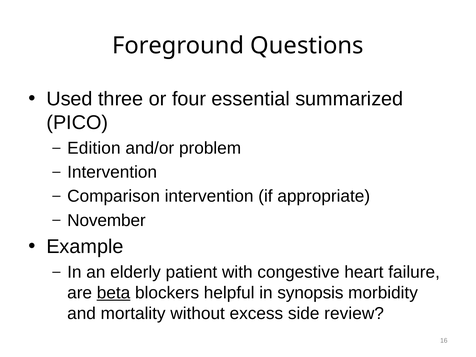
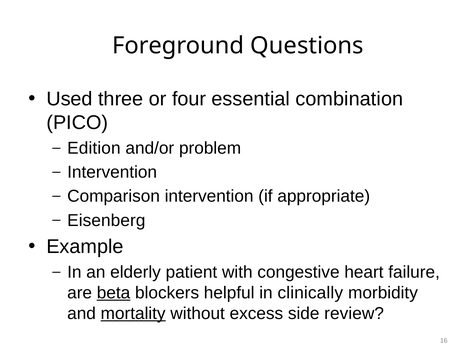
summarized: summarized -> combination
November: November -> Eisenberg
synopsis: synopsis -> clinically
mortality underline: none -> present
